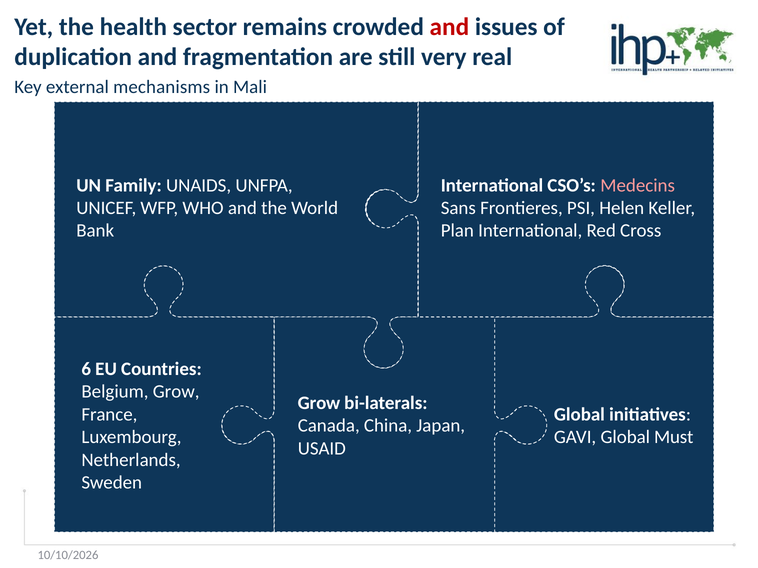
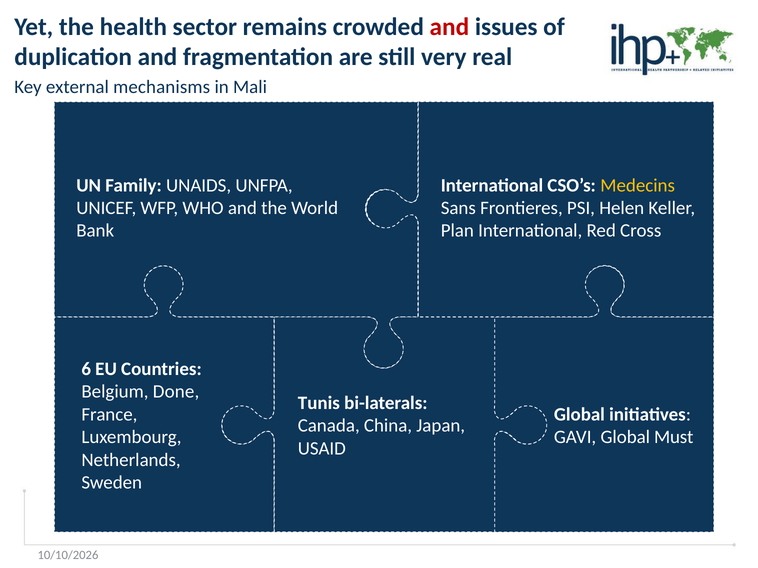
Medecins colour: pink -> yellow
Belgium Grow: Grow -> Done
Grow at (319, 403): Grow -> Tunis
